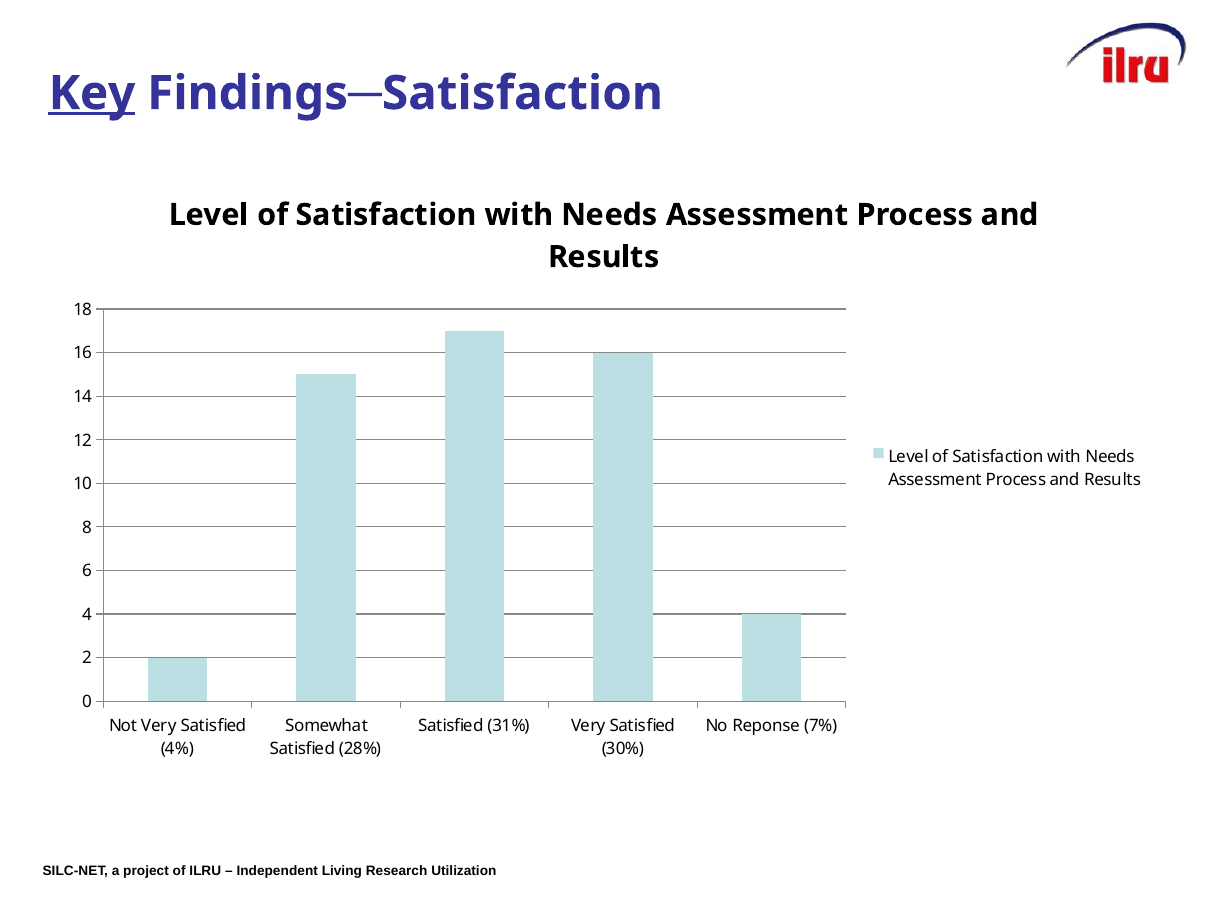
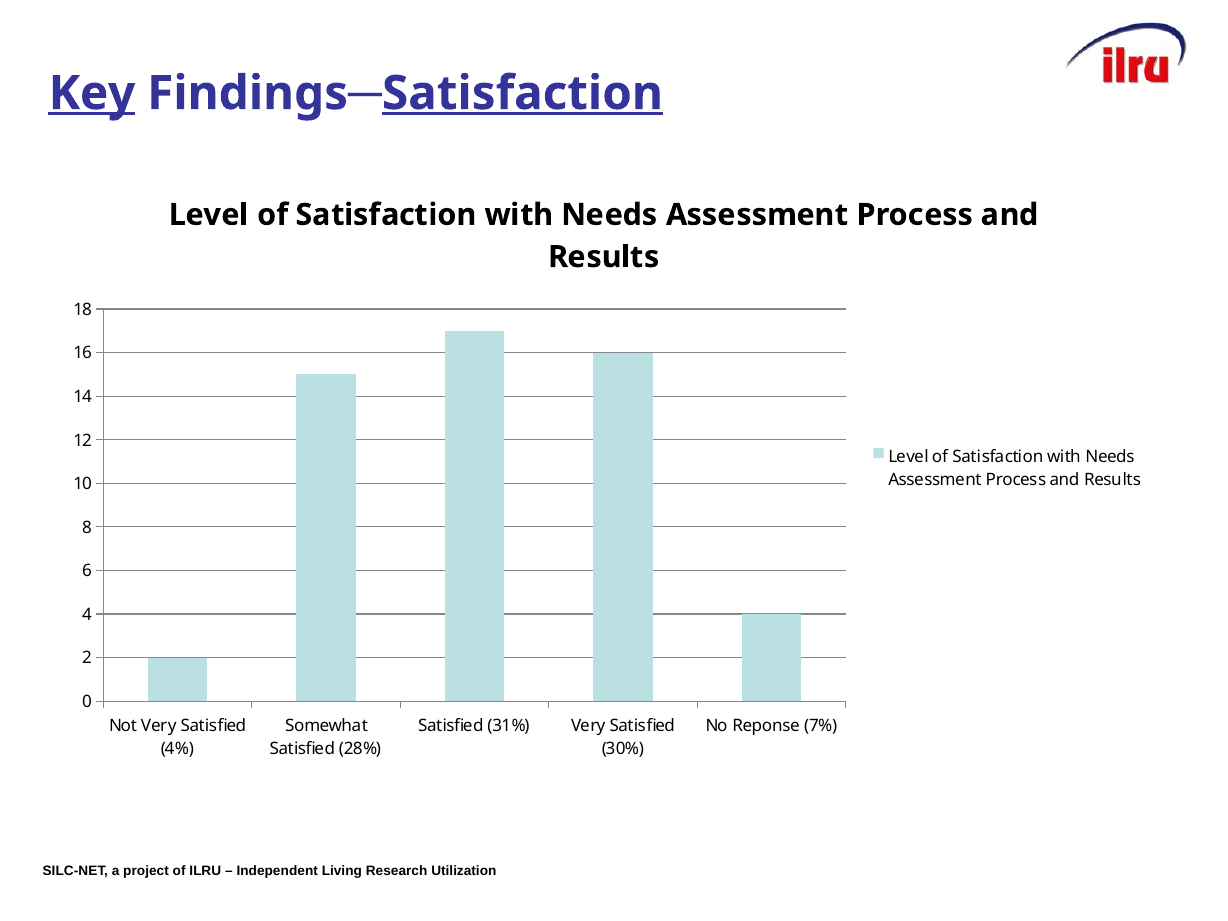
Satisfaction at (522, 93) underline: none -> present
